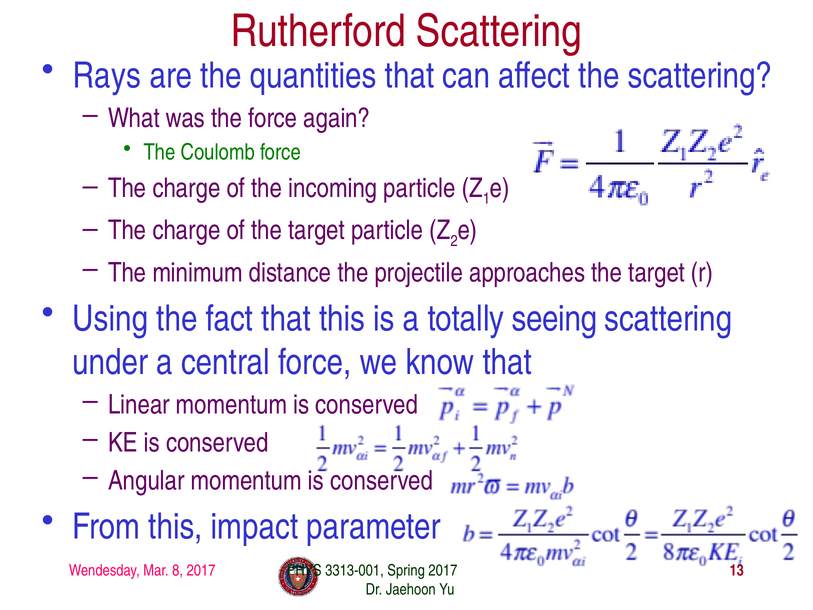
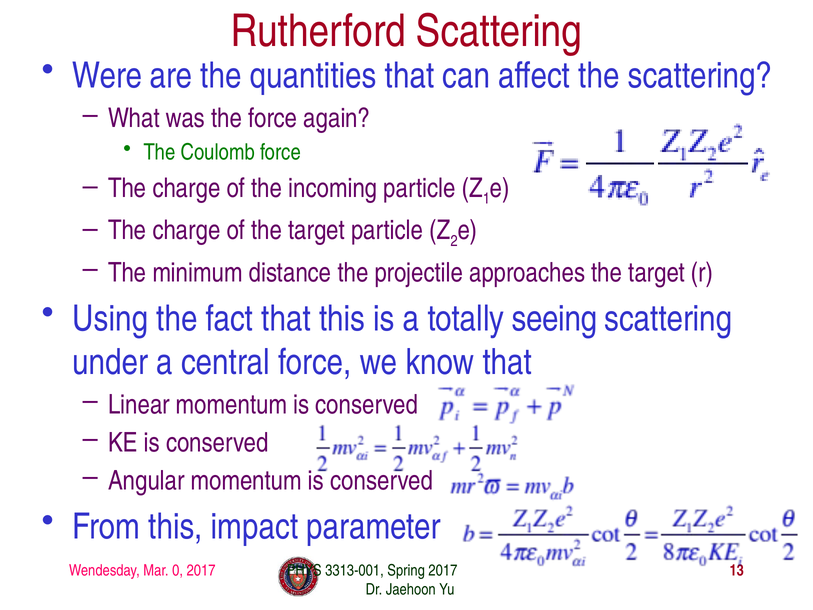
Rays: Rays -> Were
8: 8 -> 0
